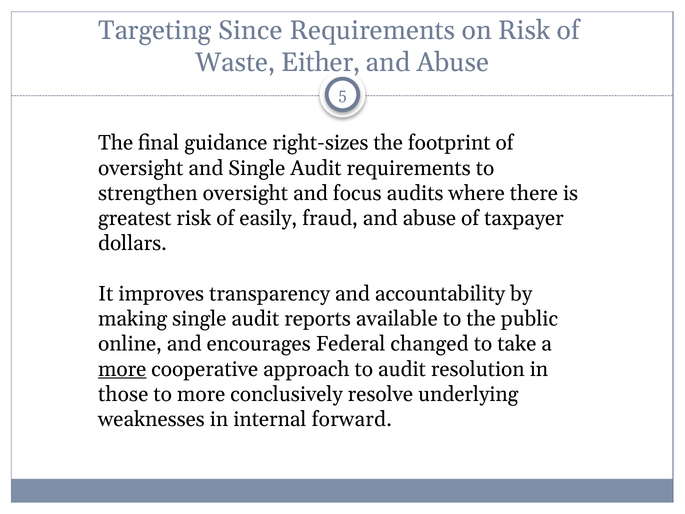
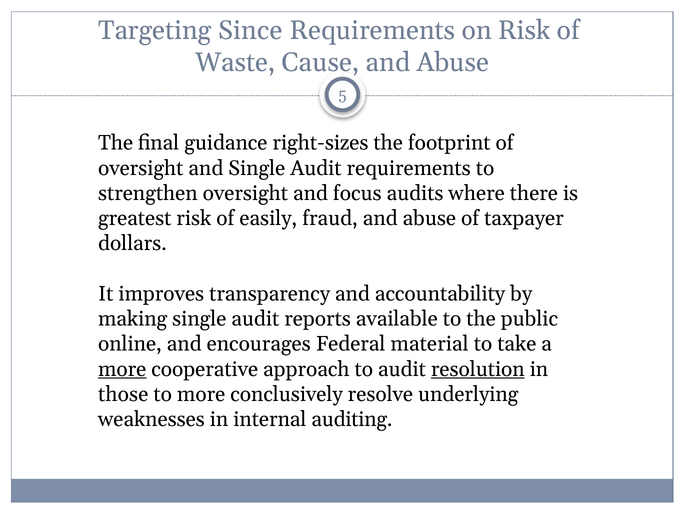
Either: Either -> Cause
changed: changed -> material
resolution underline: none -> present
forward: forward -> auditing
